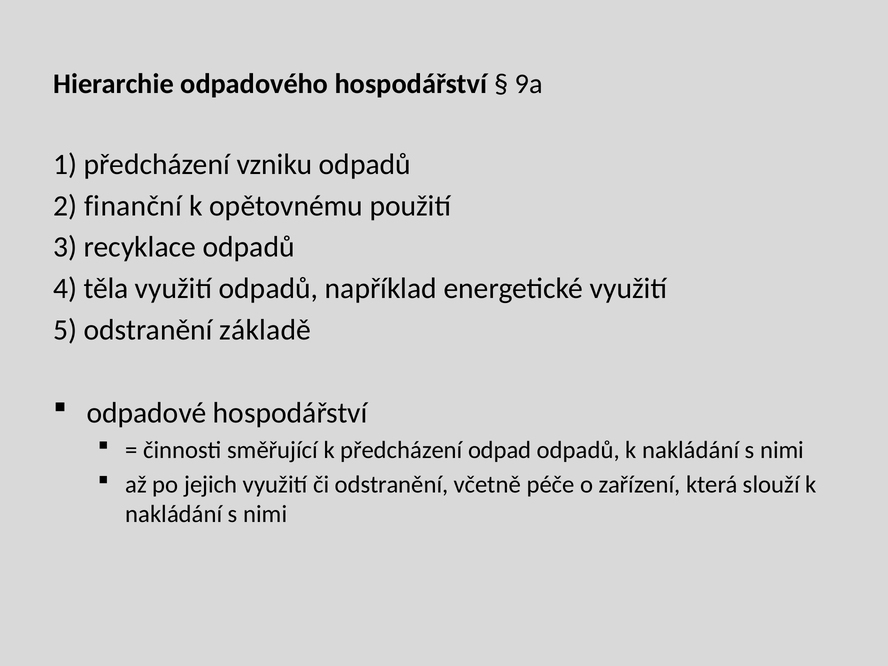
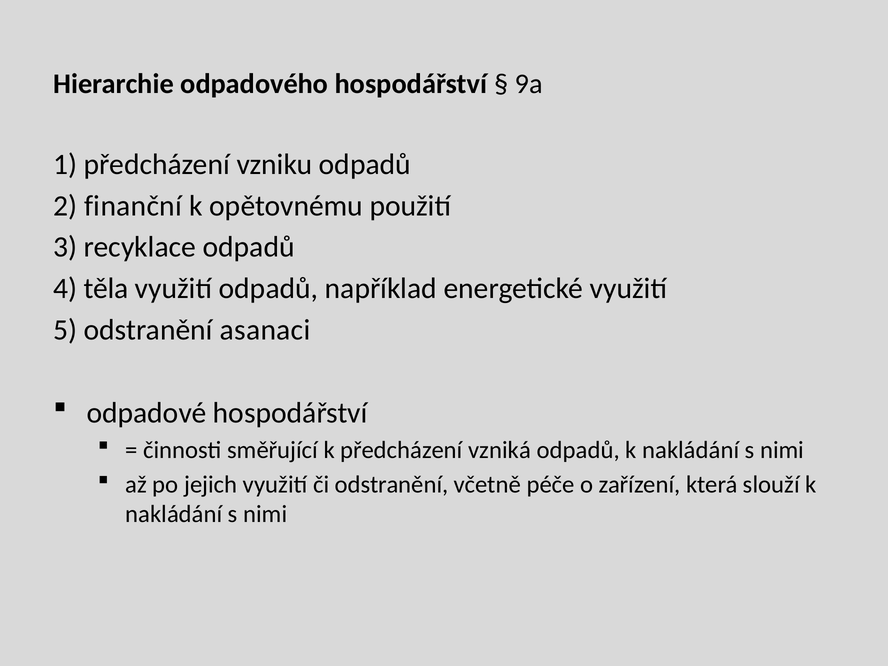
základě: základě -> asanaci
odpad: odpad -> vzniká
